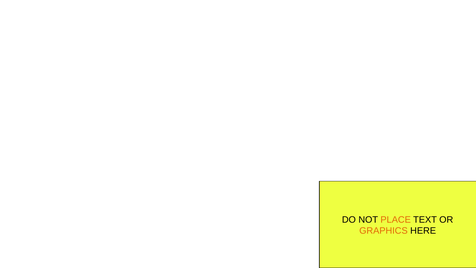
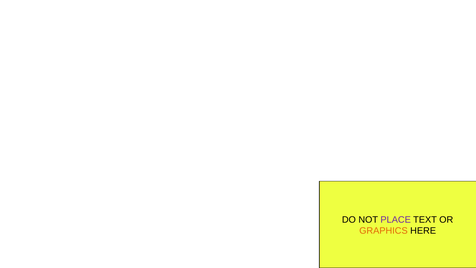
PLACE colour: orange -> purple
